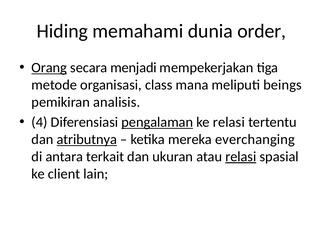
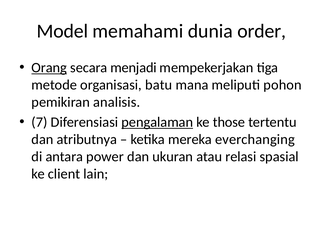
Hiding: Hiding -> Model
class: class -> batu
beings: beings -> pohon
4: 4 -> 7
ke relasi: relasi -> those
atributnya underline: present -> none
terkait: terkait -> power
relasi at (241, 157) underline: present -> none
